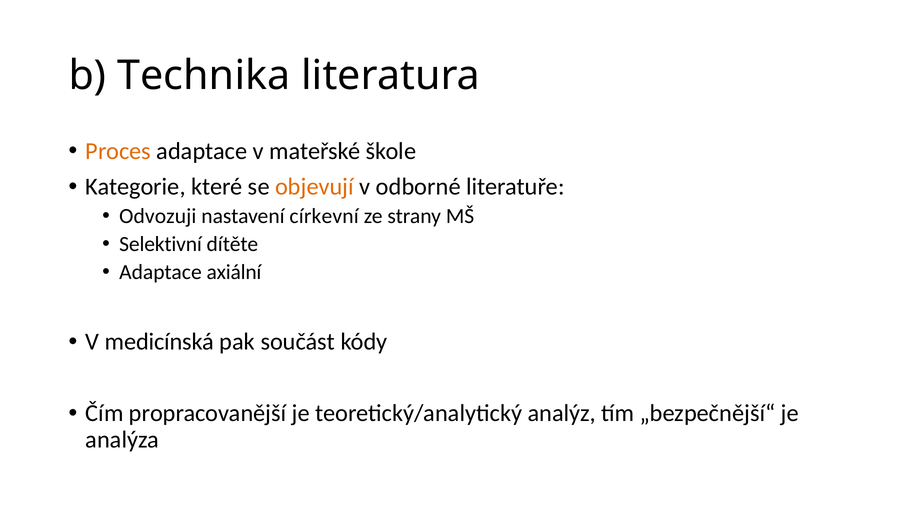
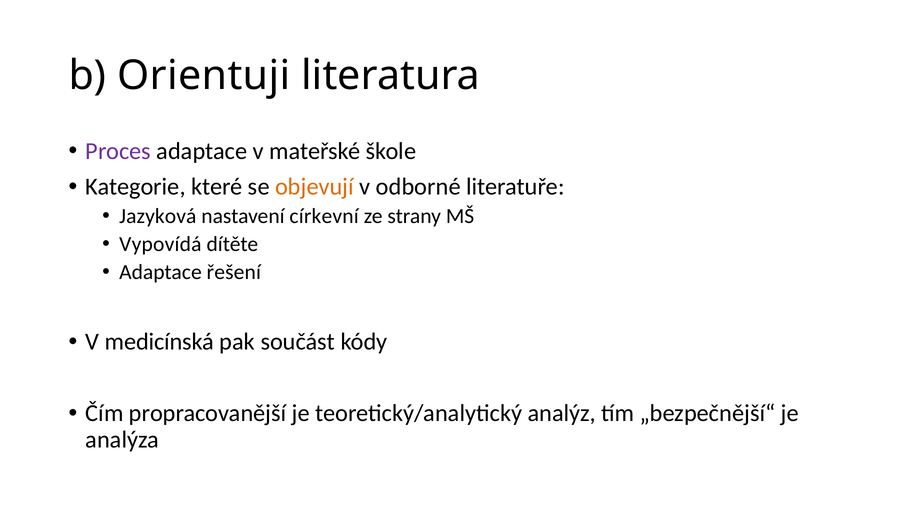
Technika: Technika -> Orientuji
Proces colour: orange -> purple
Odvozuji: Odvozuji -> Jazyková
Selektivní: Selektivní -> Vypovídá
axiální: axiální -> řešení
